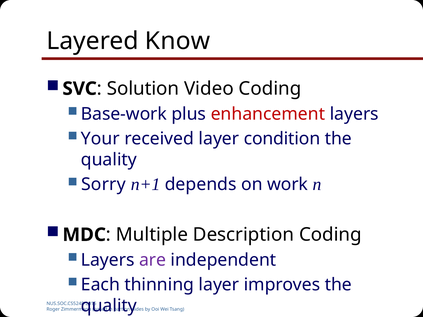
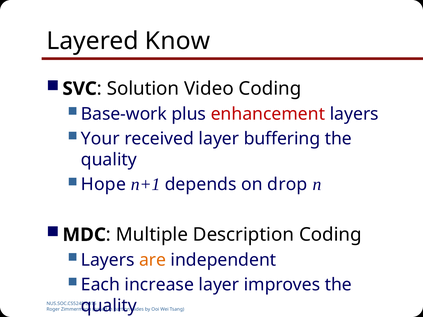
condition: condition -> buffering
Sorry: Sorry -> Hope
work: work -> drop
are colour: purple -> orange
thinning: thinning -> increase
